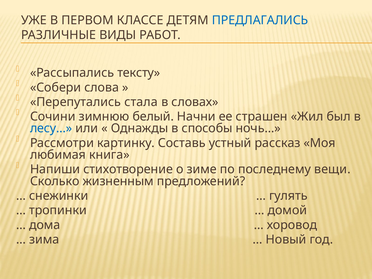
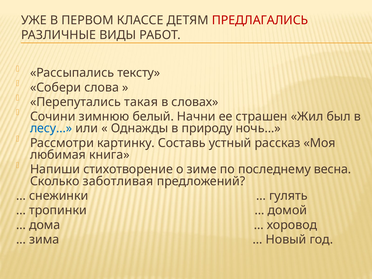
ПРЕДЛАГАЛИСЬ colour: blue -> red
стала: стала -> такая
способы: способы -> природу
вещи: вещи -> весна
жизненным: жизненным -> заботливая
